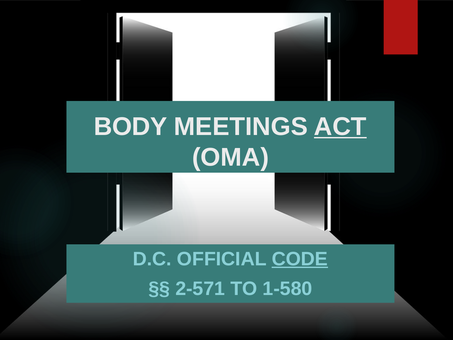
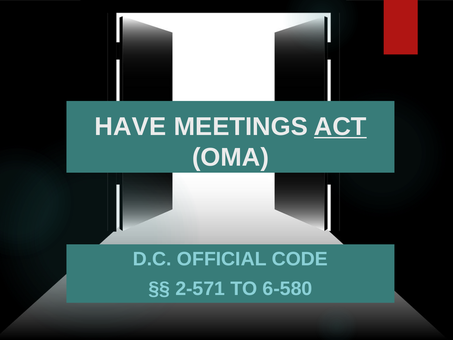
BODY: BODY -> HAVE
CODE underline: present -> none
1-580: 1-580 -> 6-580
